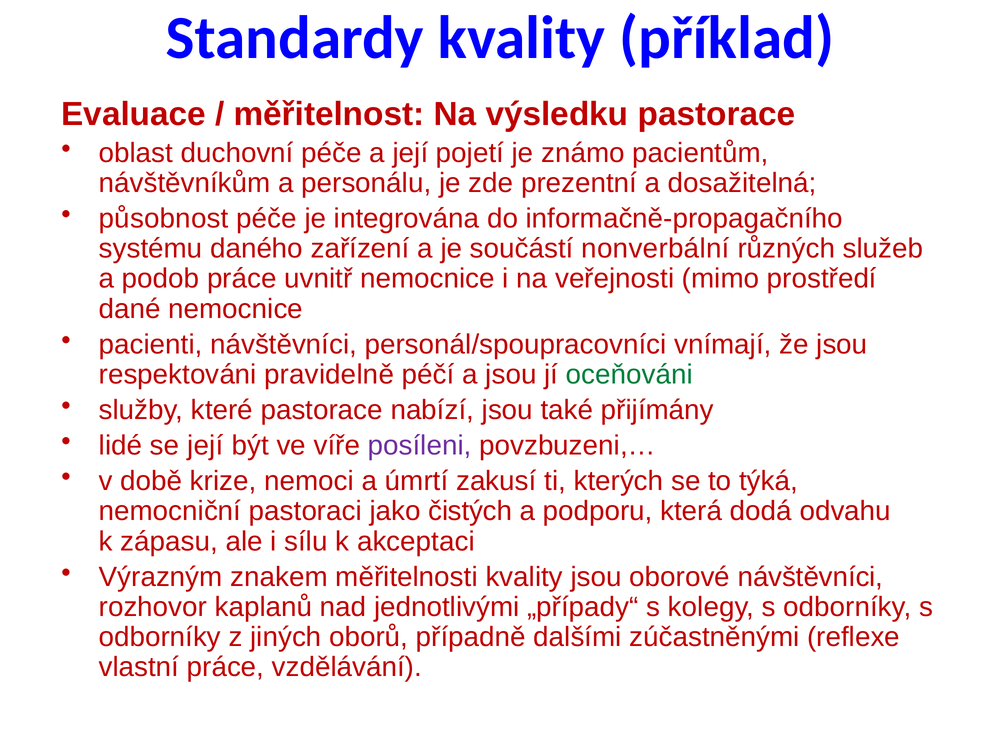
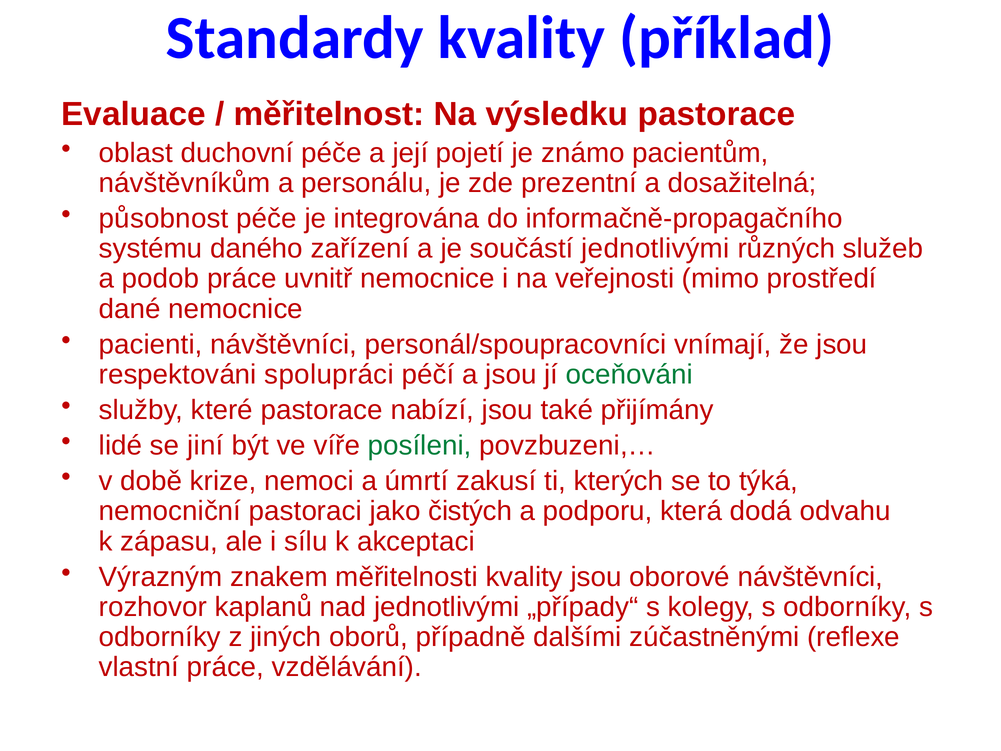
součástí nonverbální: nonverbální -> jednotlivými
pravidelně: pravidelně -> spolupráci
se její: její -> jiní
posíleni colour: purple -> green
